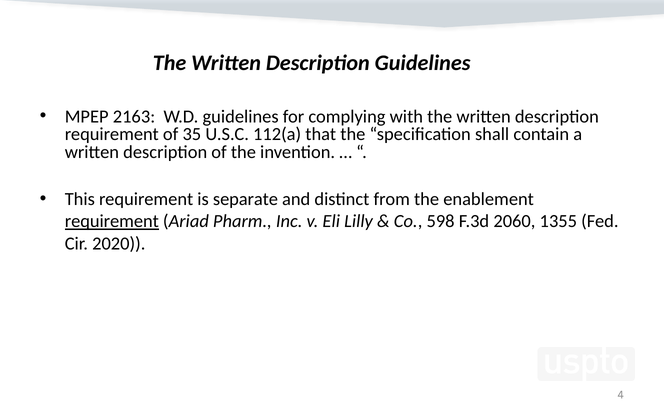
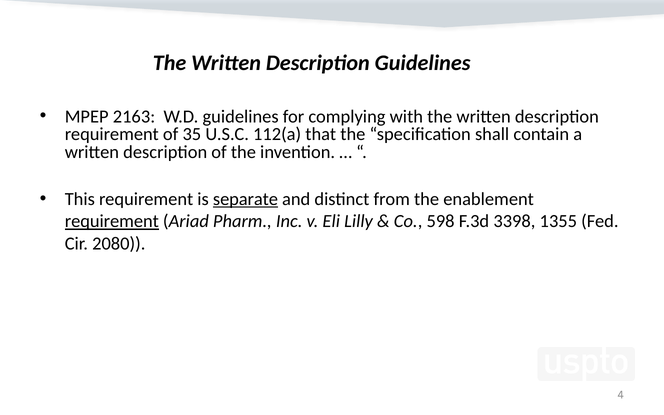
separate underline: none -> present
2060: 2060 -> 3398
2020: 2020 -> 2080
